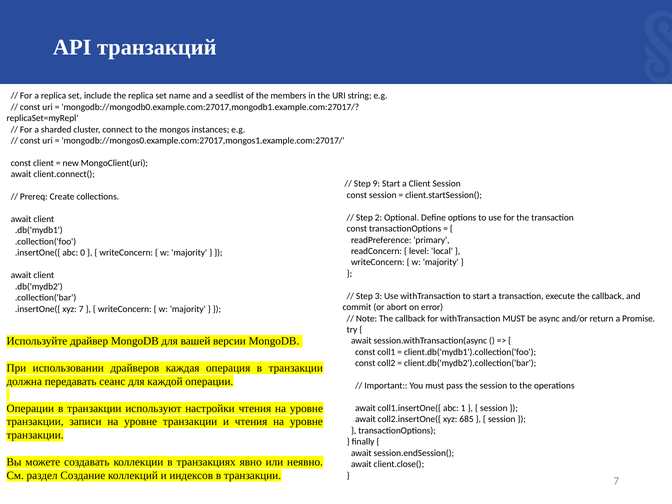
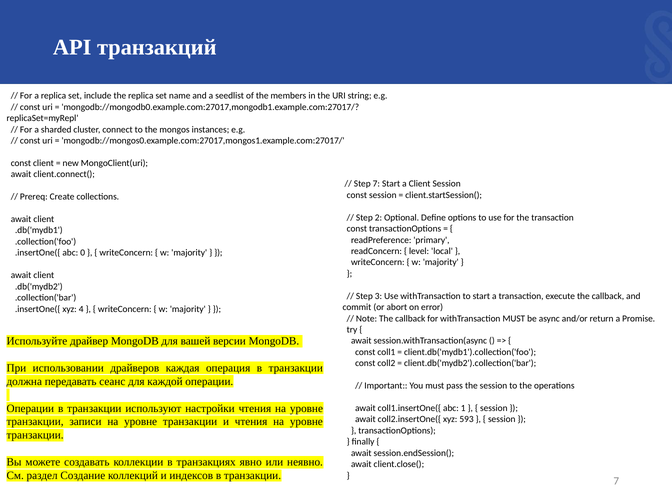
Step 9: 9 -> 7
xyz 7: 7 -> 4
685: 685 -> 593
